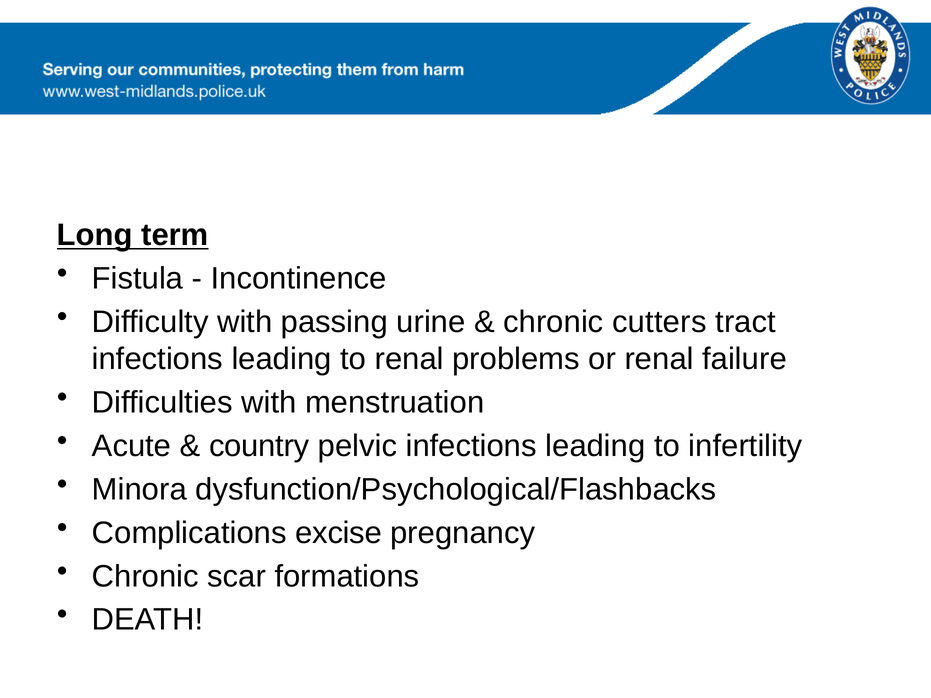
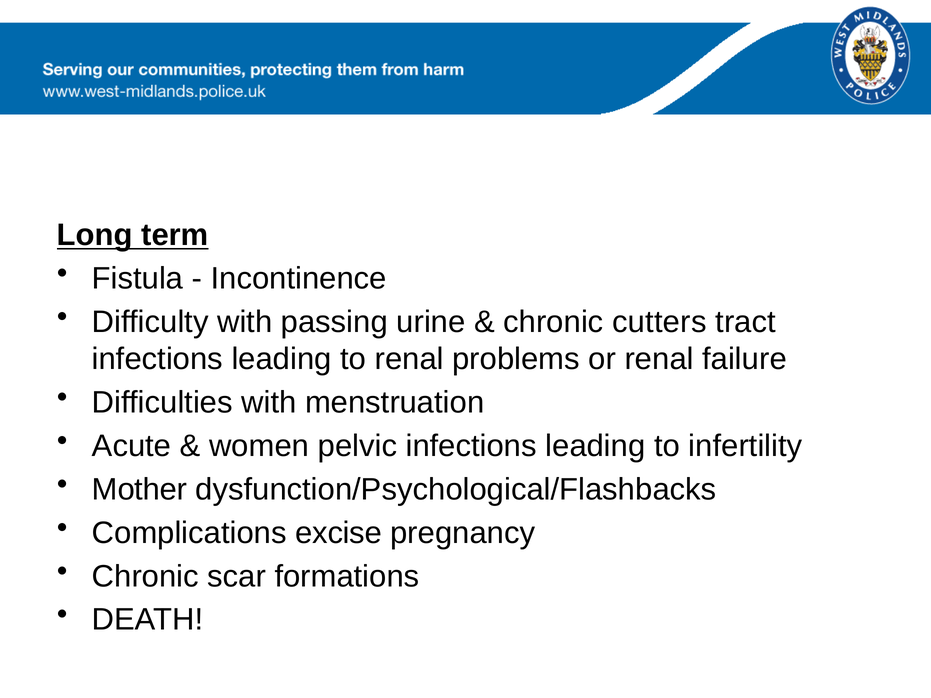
country: country -> women
Minora: Minora -> Mother
